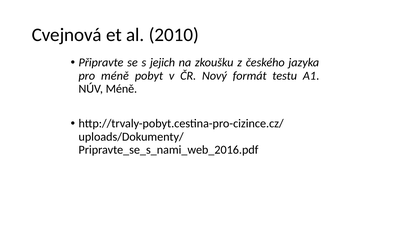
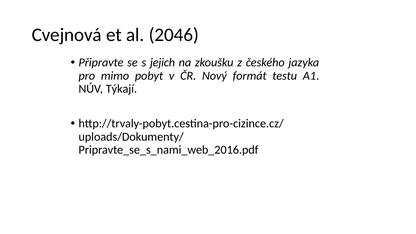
2010: 2010 -> 2046
pro méně: méně -> mimo
NÚV Méně: Méně -> Týkají
